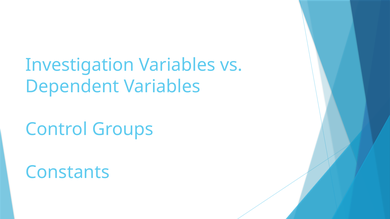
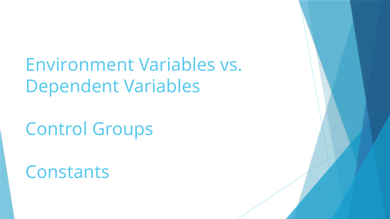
Investigation: Investigation -> Environment
